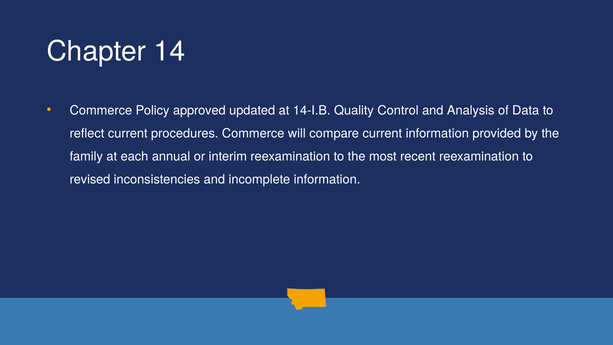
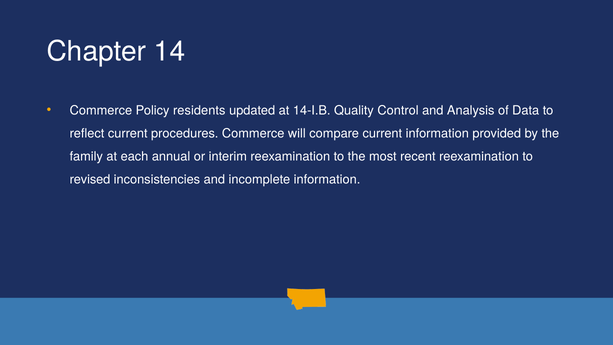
approved: approved -> residents
